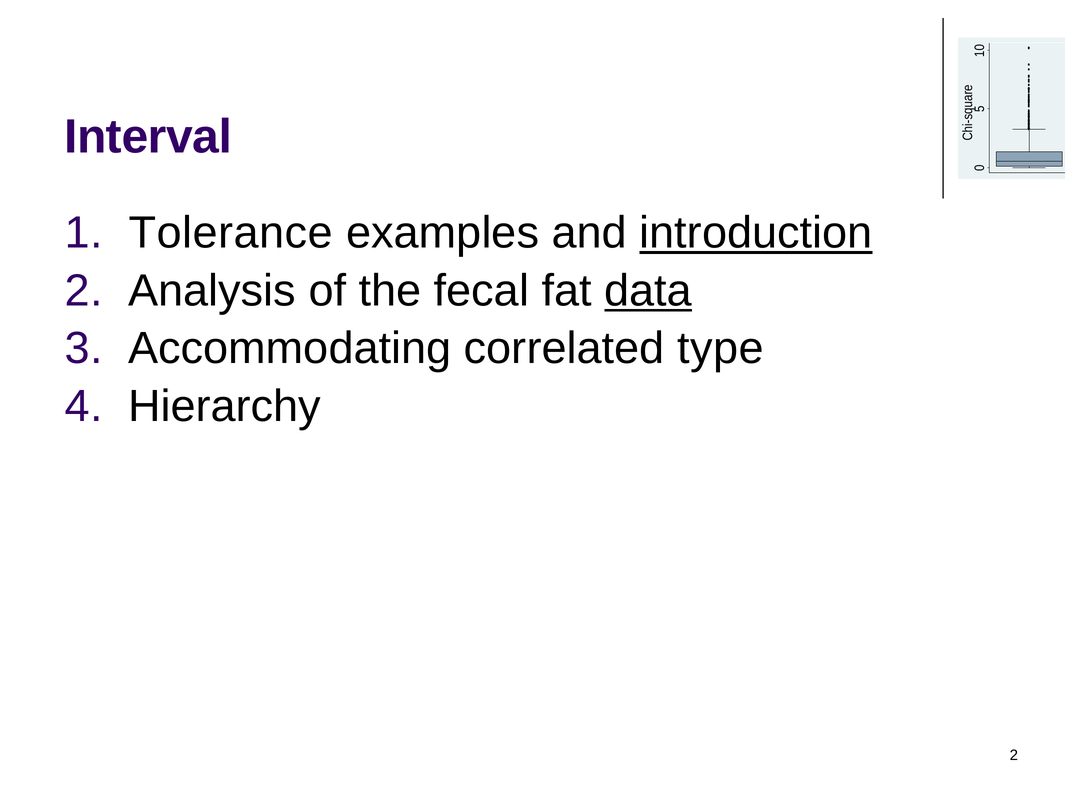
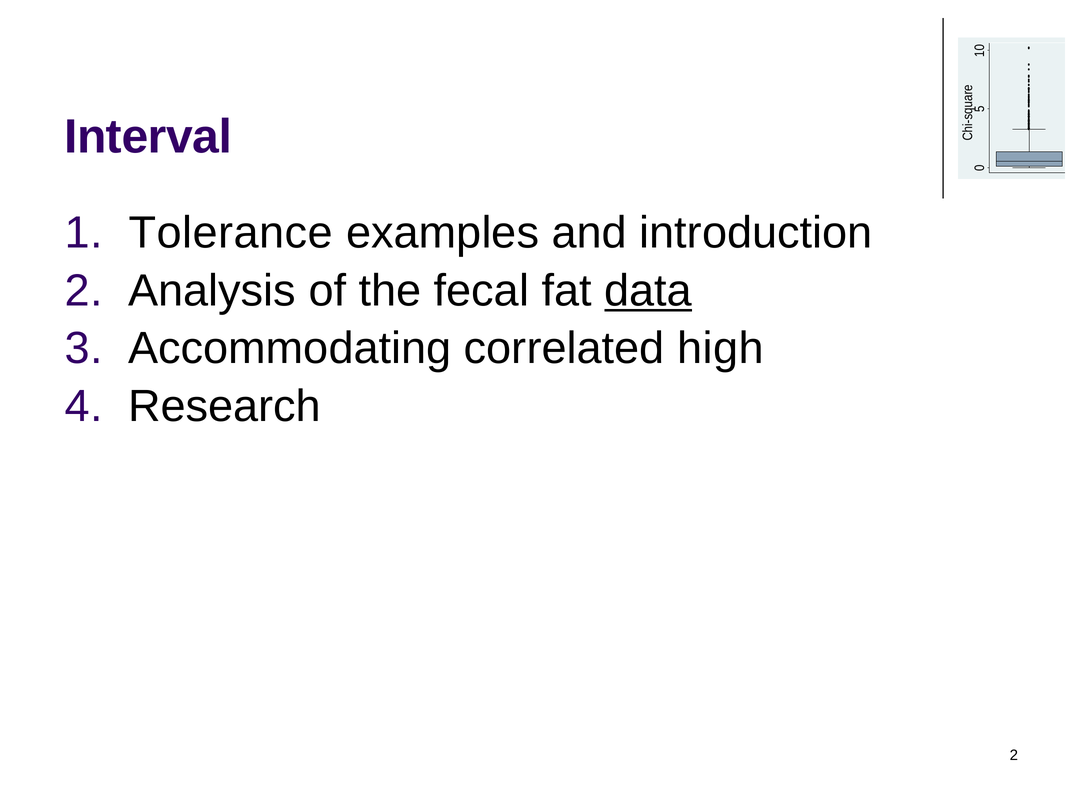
introduction underline: present -> none
type: type -> high
Hierarchy: Hierarchy -> Research
